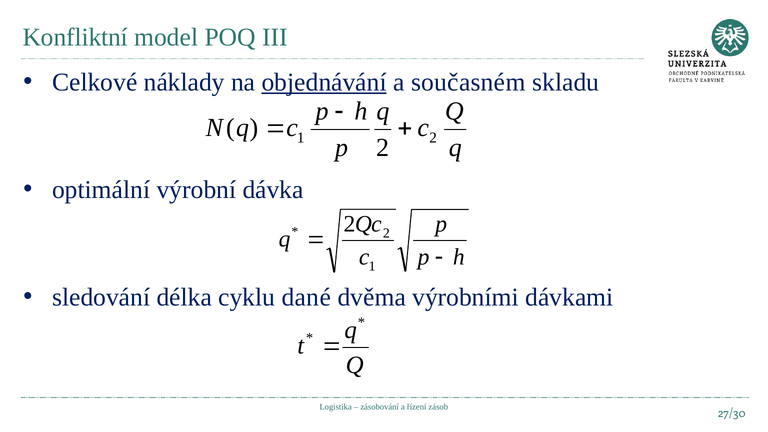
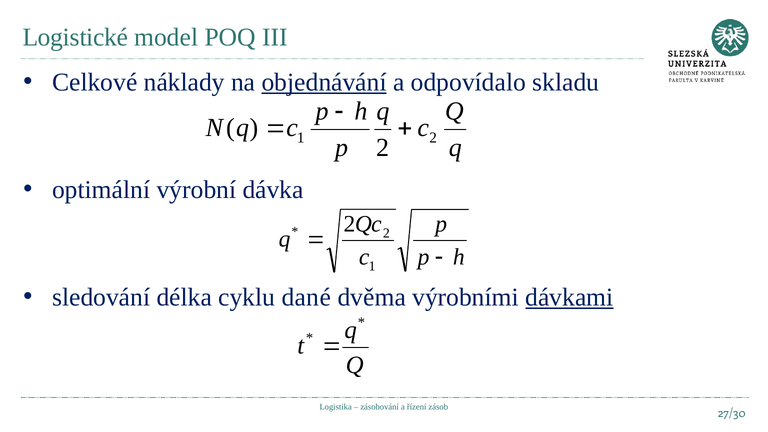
Konfliktní: Konfliktní -> Logistické
současném: současném -> odpovídalo
dávkami underline: none -> present
